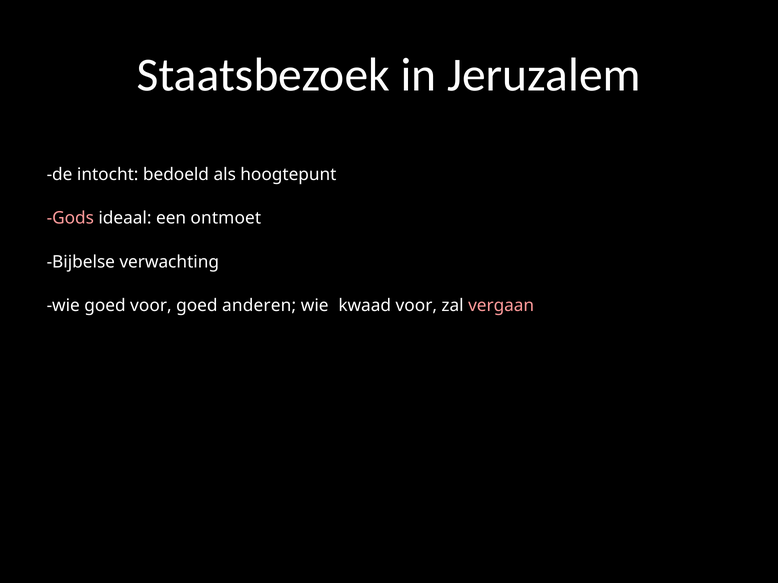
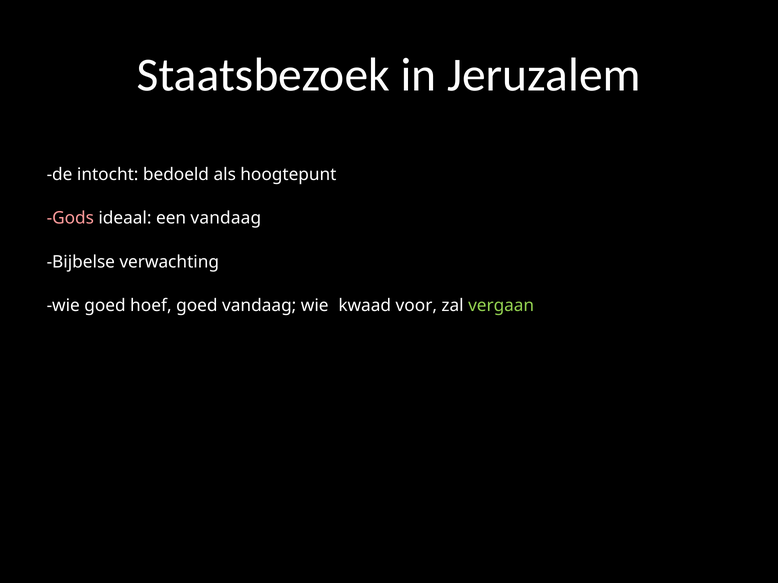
een ontmoet: ontmoet -> vandaag
goed voor: voor -> hoef
goed anderen: anderen -> vandaag
vergaan colour: pink -> light green
